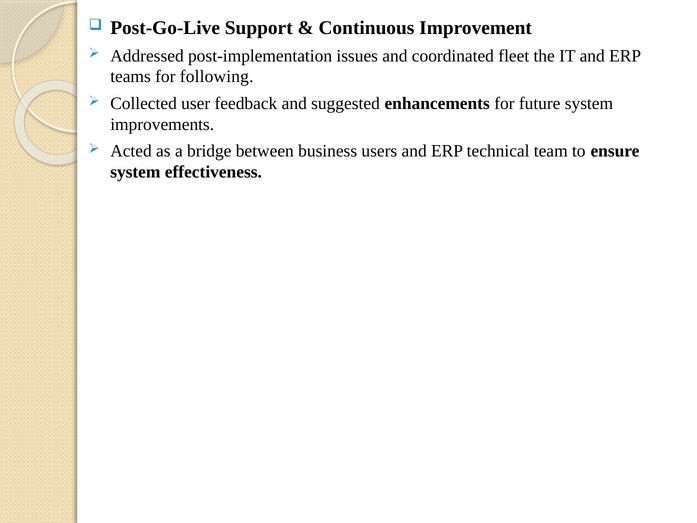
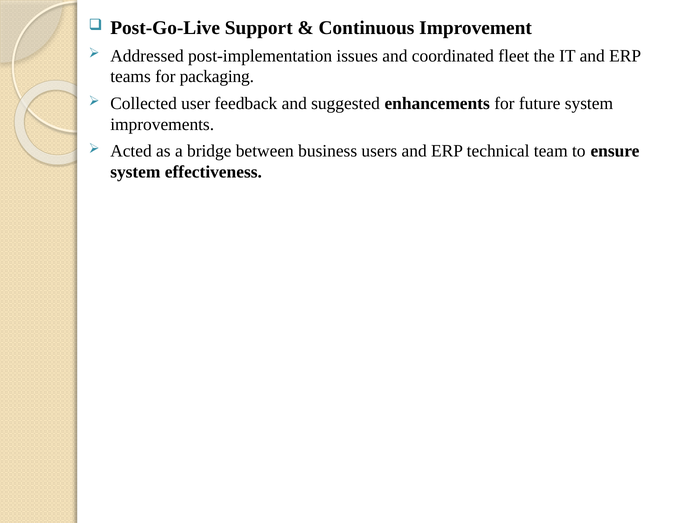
following: following -> packaging
